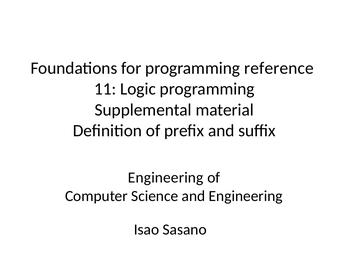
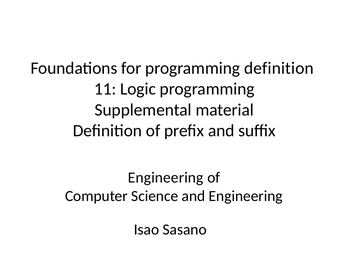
programming reference: reference -> definition
